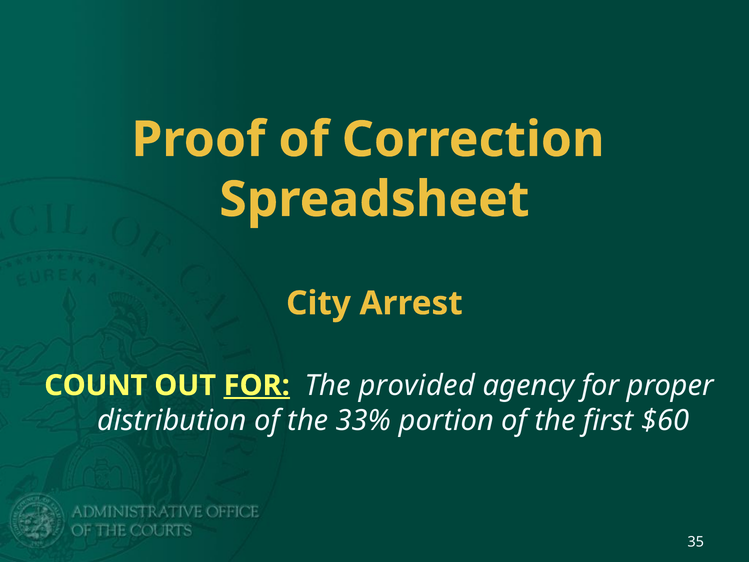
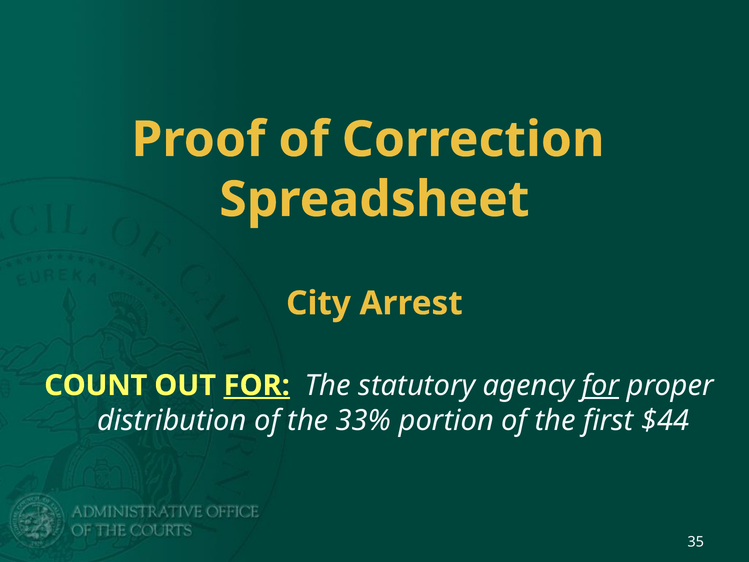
provided: provided -> statutory
for at (601, 385) underline: none -> present
$60: $60 -> $44
